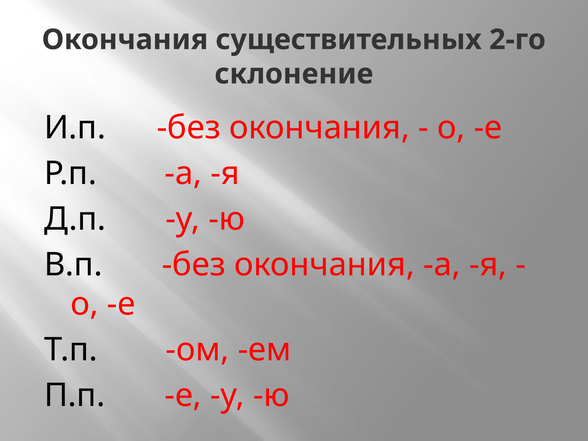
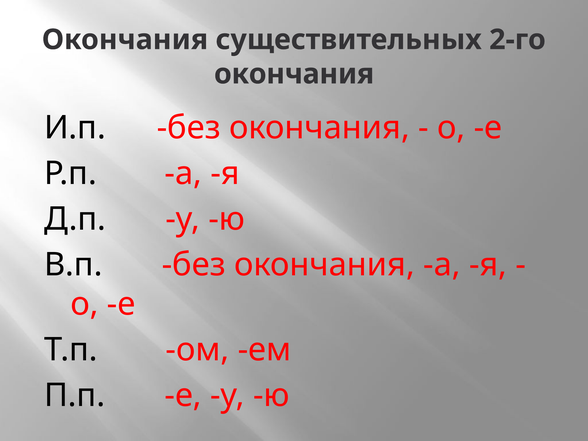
склонение at (294, 74): склонение -> окончания
